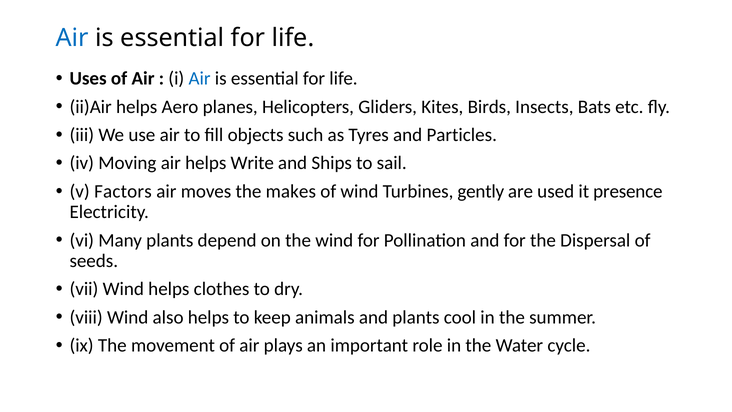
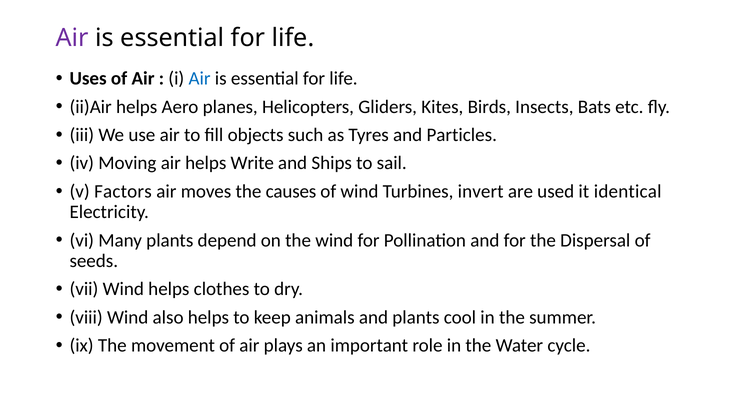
Air at (72, 38) colour: blue -> purple
makes: makes -> causes
gently: gently -> invert
presence: presence -> identical
